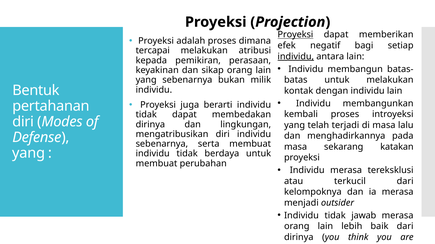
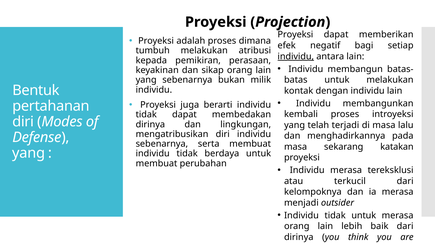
Proyeksi at (295, 35) underline: present -> none
tercapai: tercapai -> tumbuh
tidak jawab: jawab -> untuk
